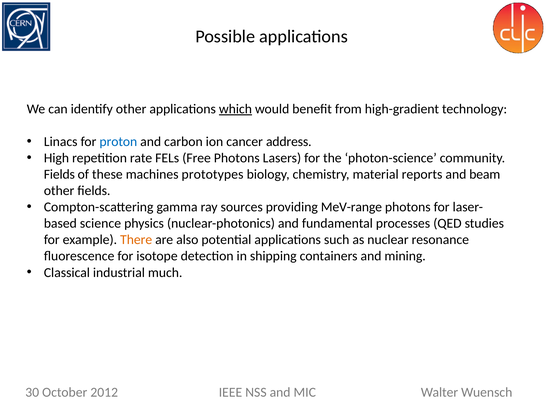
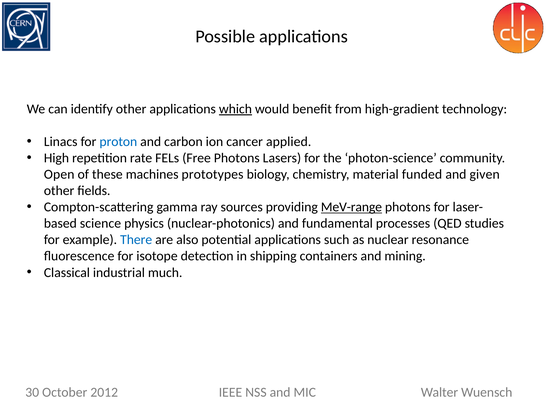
address: address -> applied
Fields at (59, 175): Fields -> Open
reports: reports -> funded
beam: beam -> given
MeV-range underline: none -> present
There colour: orange -> blue
